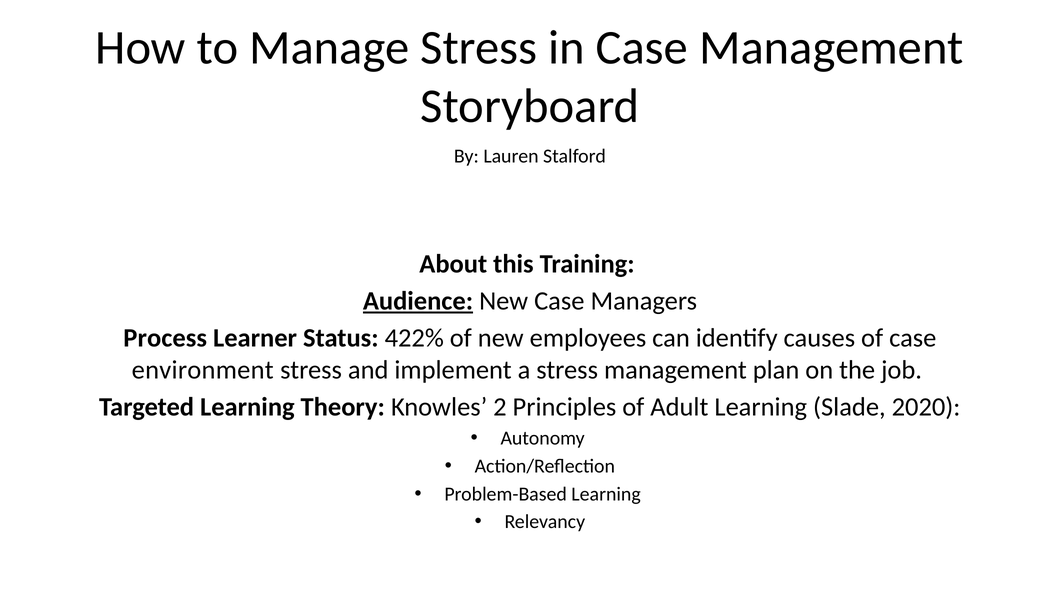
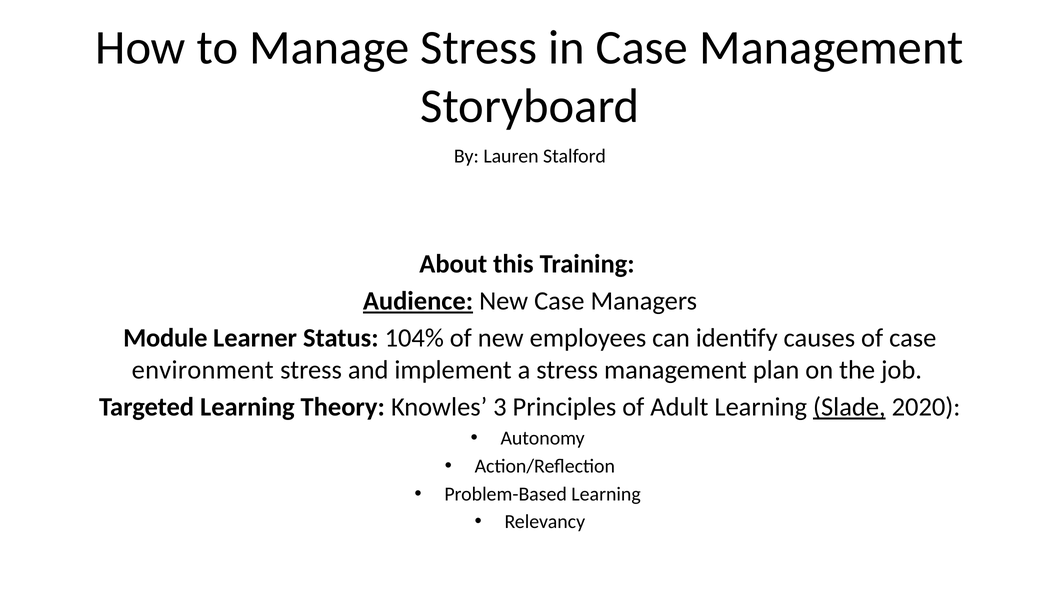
Process: Process -> Module
422%: 422% -> 104%
2: 2 -> 3
Slade underline: none -> present
